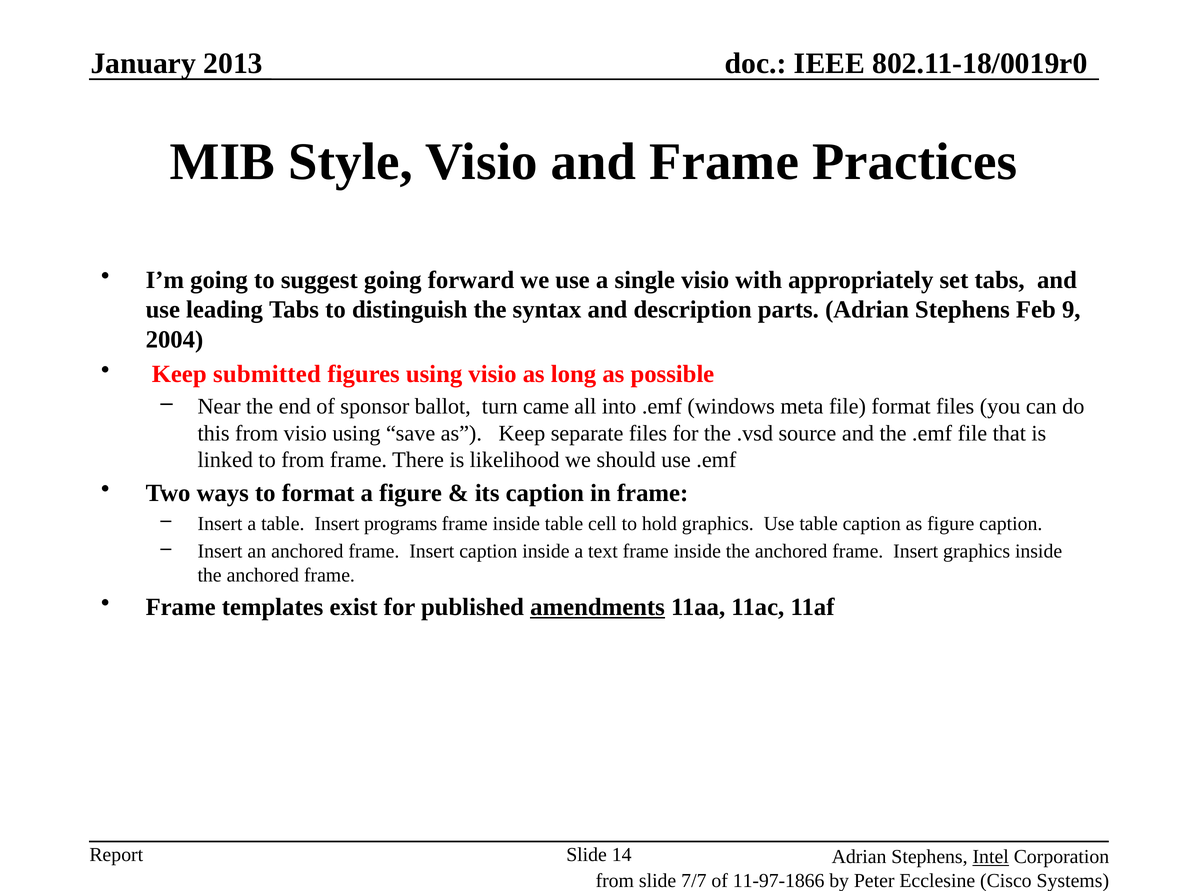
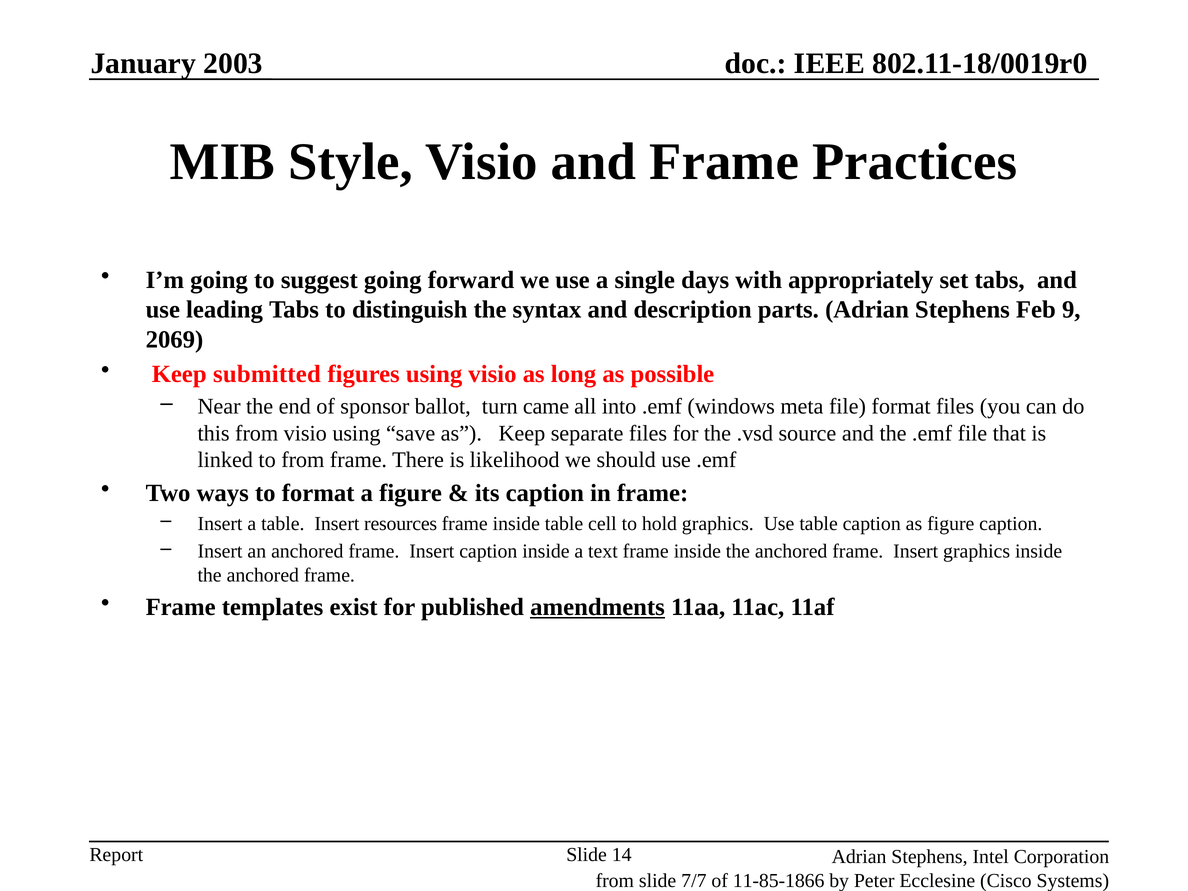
2013: 2013 -> 2003
single visio: visio -> days
2004: 2004 -> 2069
programs: programs -> resources
Intel underline: present -> none
11-97-1866: 11-97-1866 -> 11-85-1866
